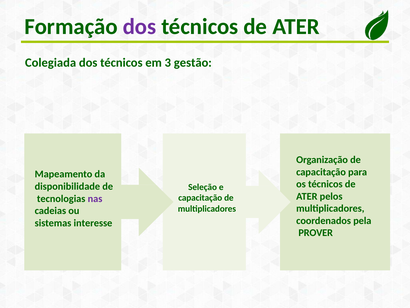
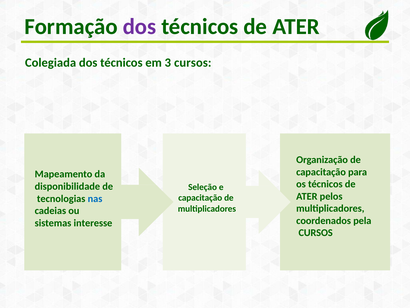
3 gestão: gestão -> cursos
nas colour: purple -> blue
PROVER at (316, 233): PROVER -> CURSOS
